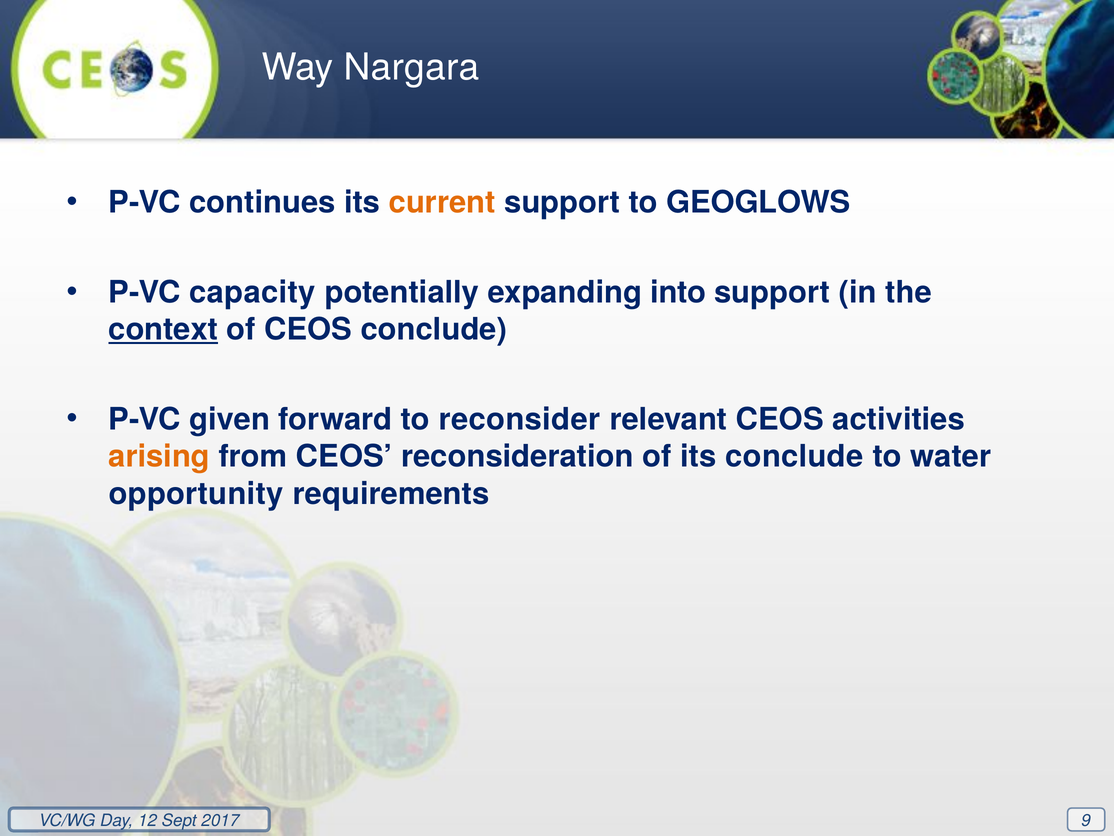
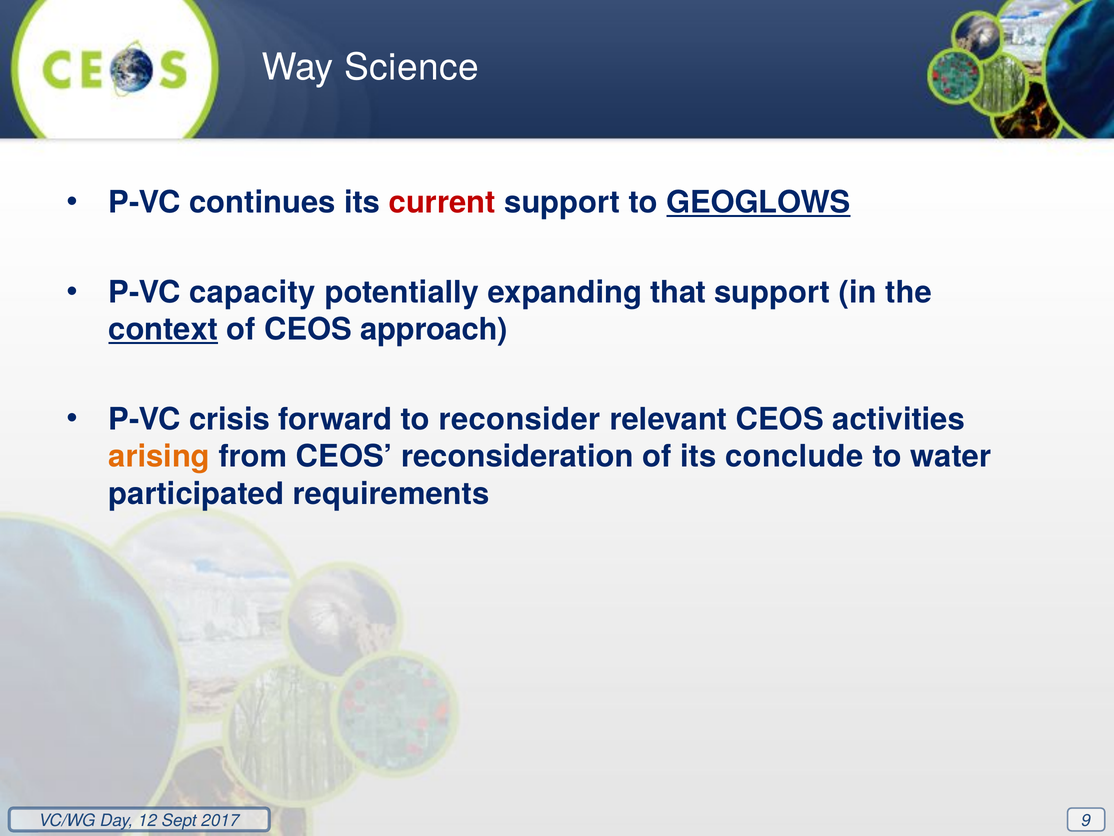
Nargara: Nargara -> Science
current colour: orange -> red
GEOGLOWS underline: none -> present
into: into -> that
CEOS conclude: conclude -> approach
given: given -> crisis
opportunity: opportunity -> participated
